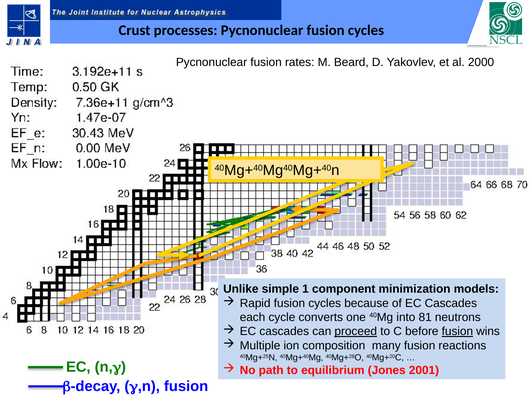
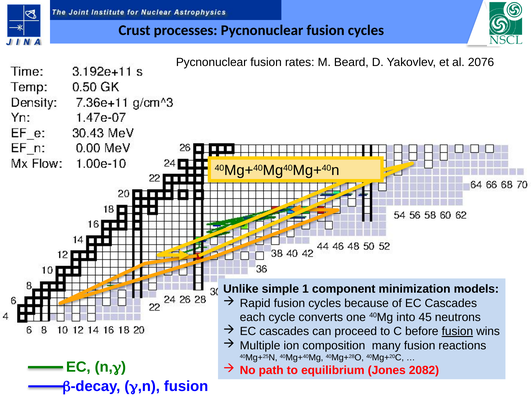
2000: 2000 -> 2076
81: 81 -> 45
proceed underline: present -> none
2001: 2001 -> 2082
